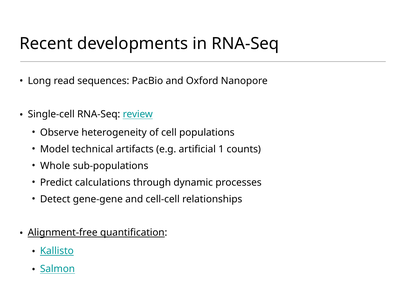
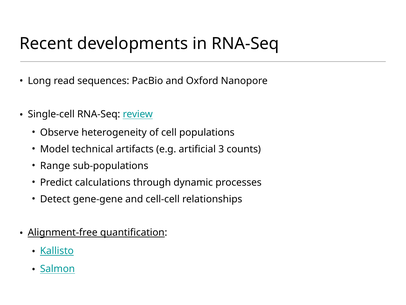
1: 1 -> 3
Whole: Whole -> Range
